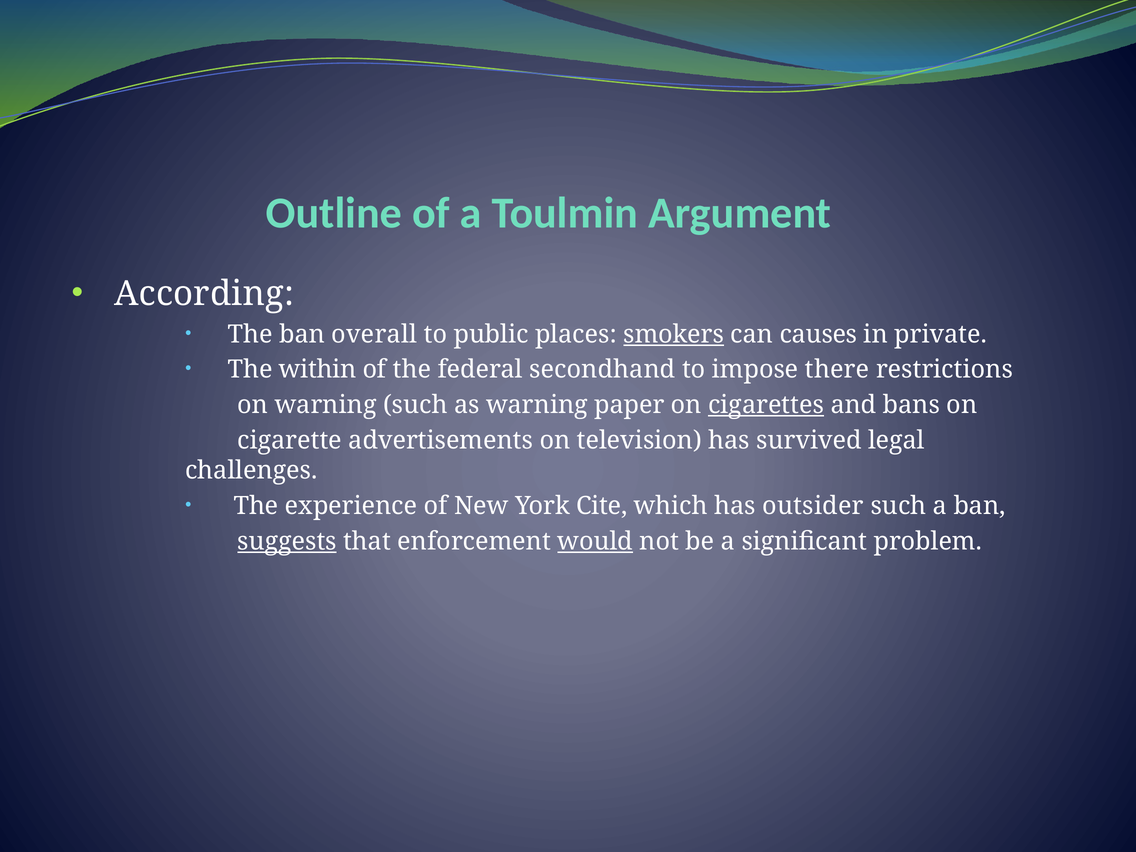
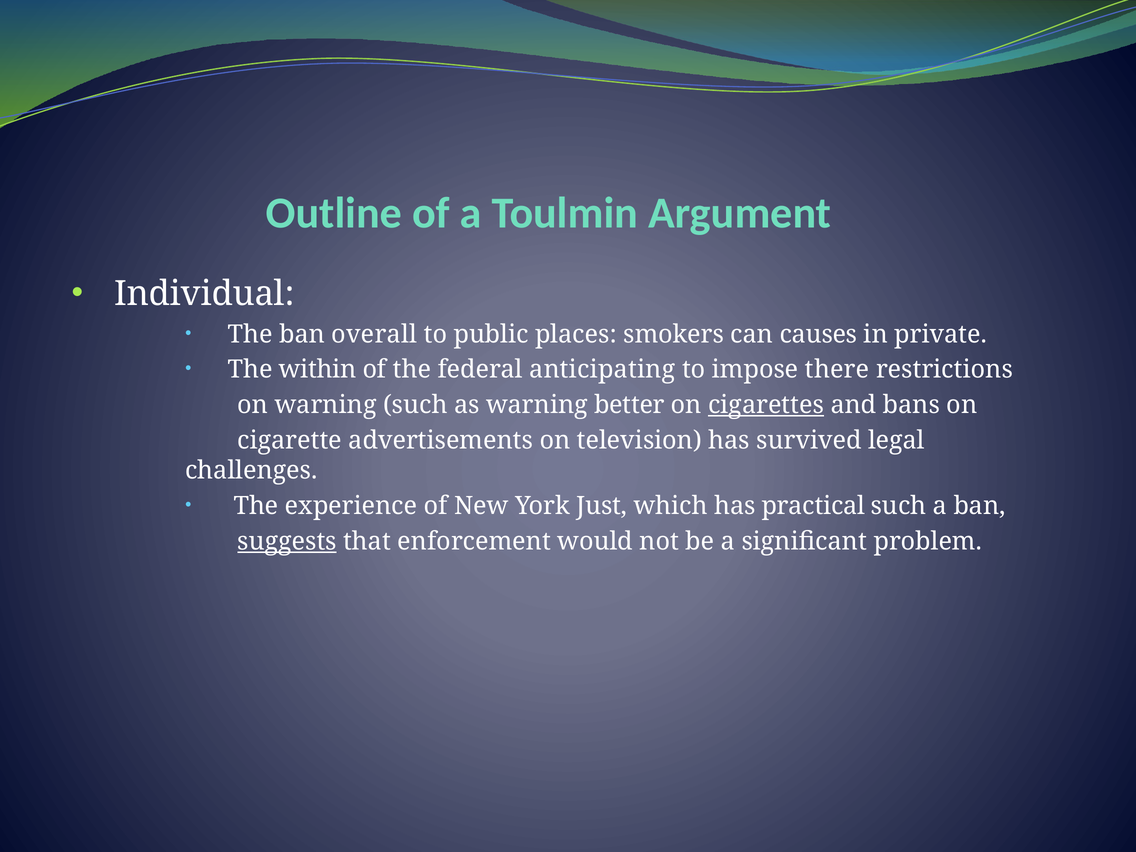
According: According -> Individual
smokers underline: present -> none
secondhand: secondhand -> anticipating
paper: paper -> better
Cite: Cite -> Just
outsider: outsider -> practical
would underline: present -> none
